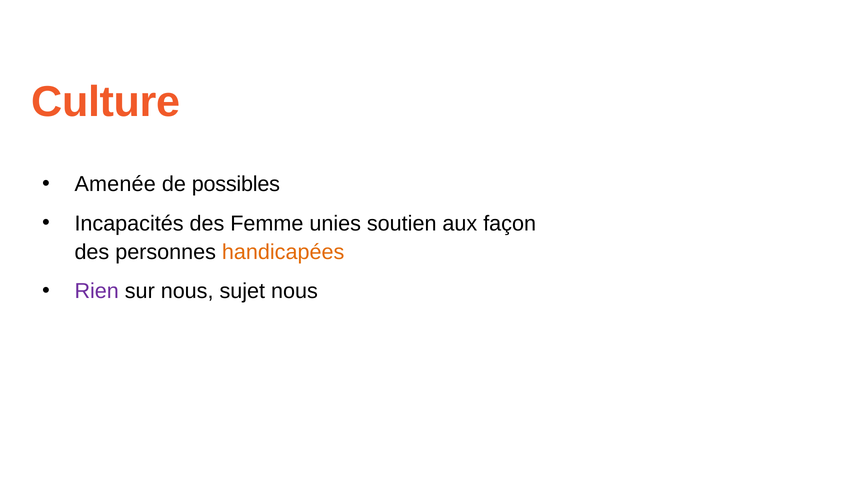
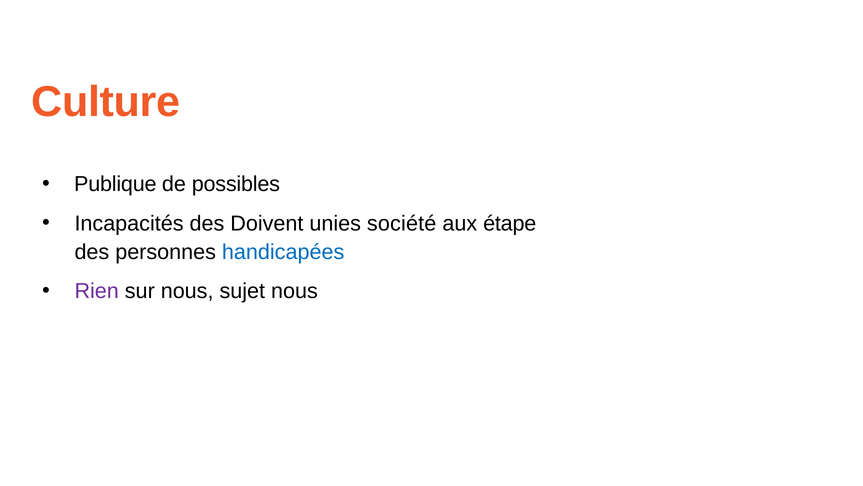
Amenée: Amenée -> Publique
Femme: Femme -> Doivent
soutien: soutien -> société
façon: façon -> étape
handicapées colour: orange -> blue
